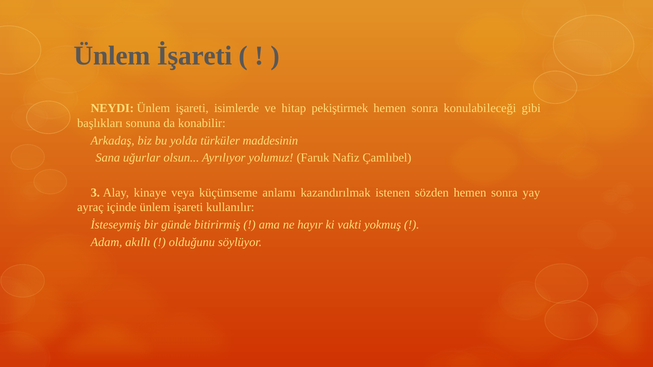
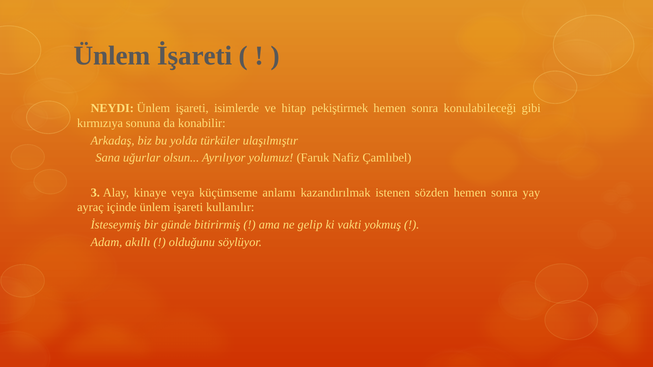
başlıkları: başlıkları -> kırmızıya
maddesinin: maddesinin -> ulaşılmıştır
hayır: hayır -> gelip
